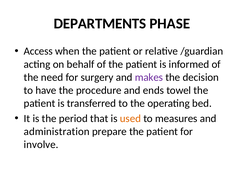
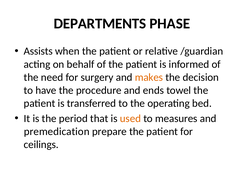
Access: Access -> Assists
makes colour: purple -> orange
administration: administration -> premedication
involve: involve -> ceilings
